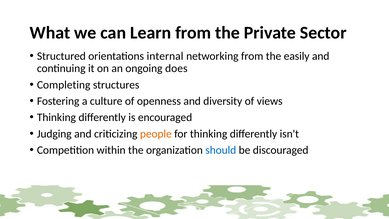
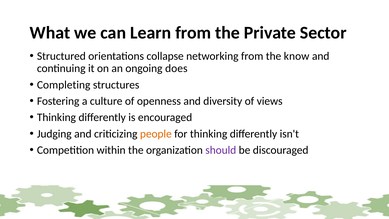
internal: internal -> collapse
easily: easily -> know
should colour: blue -> purple
